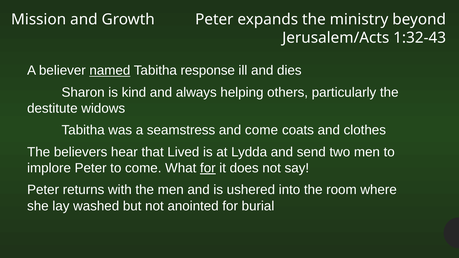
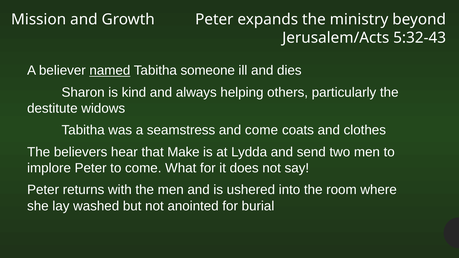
1:32-43: 1:32-43 -> 5:32-43
response: response -> someone
Lived: Lived -> Make
for at (208, 168) underline: present -> none
